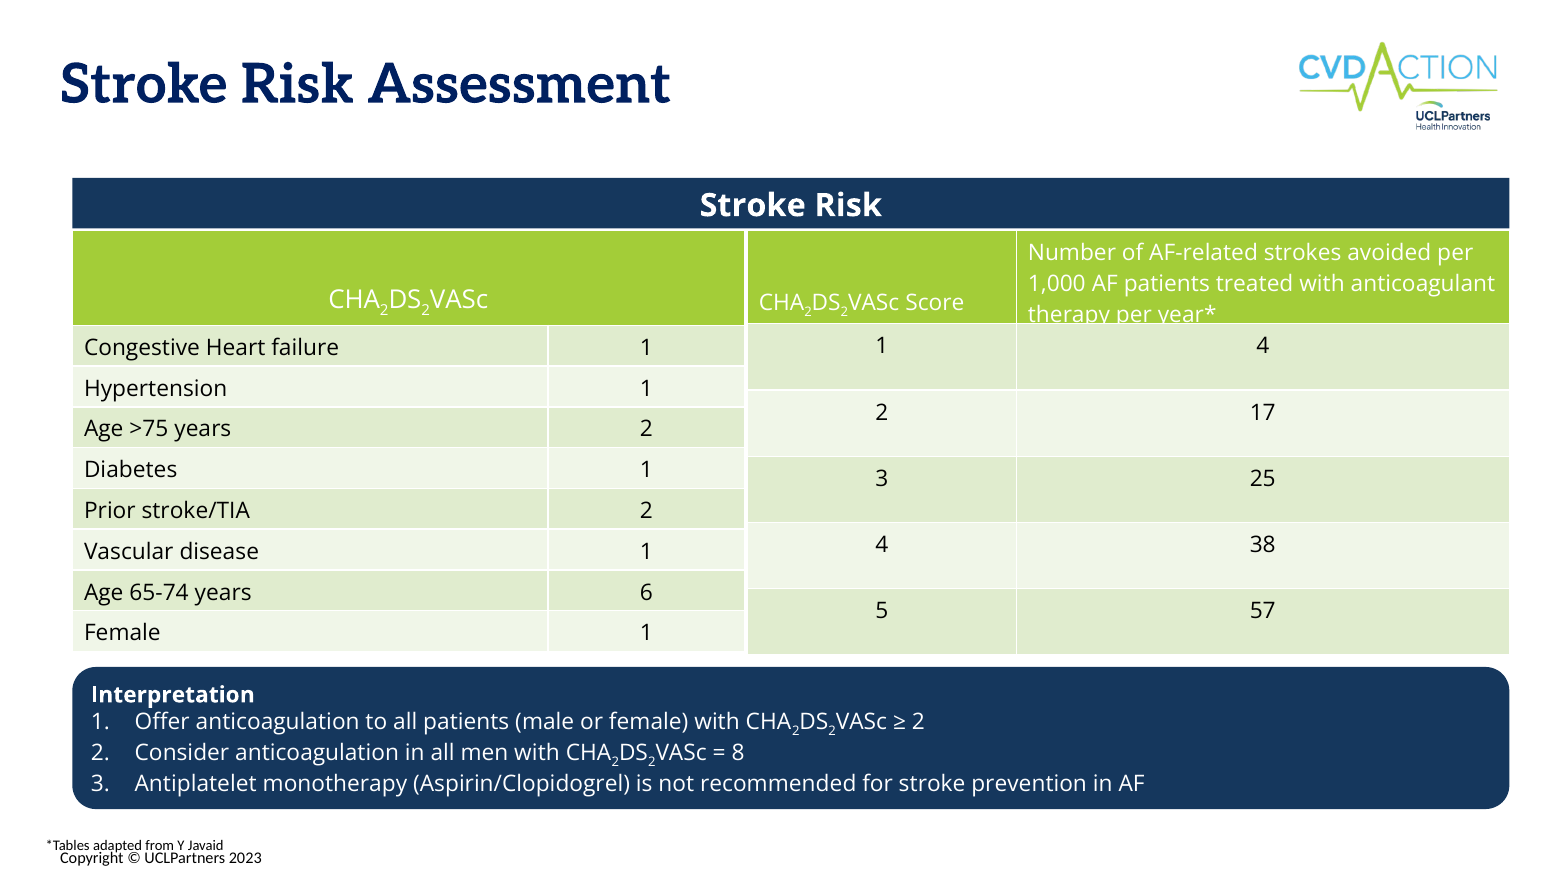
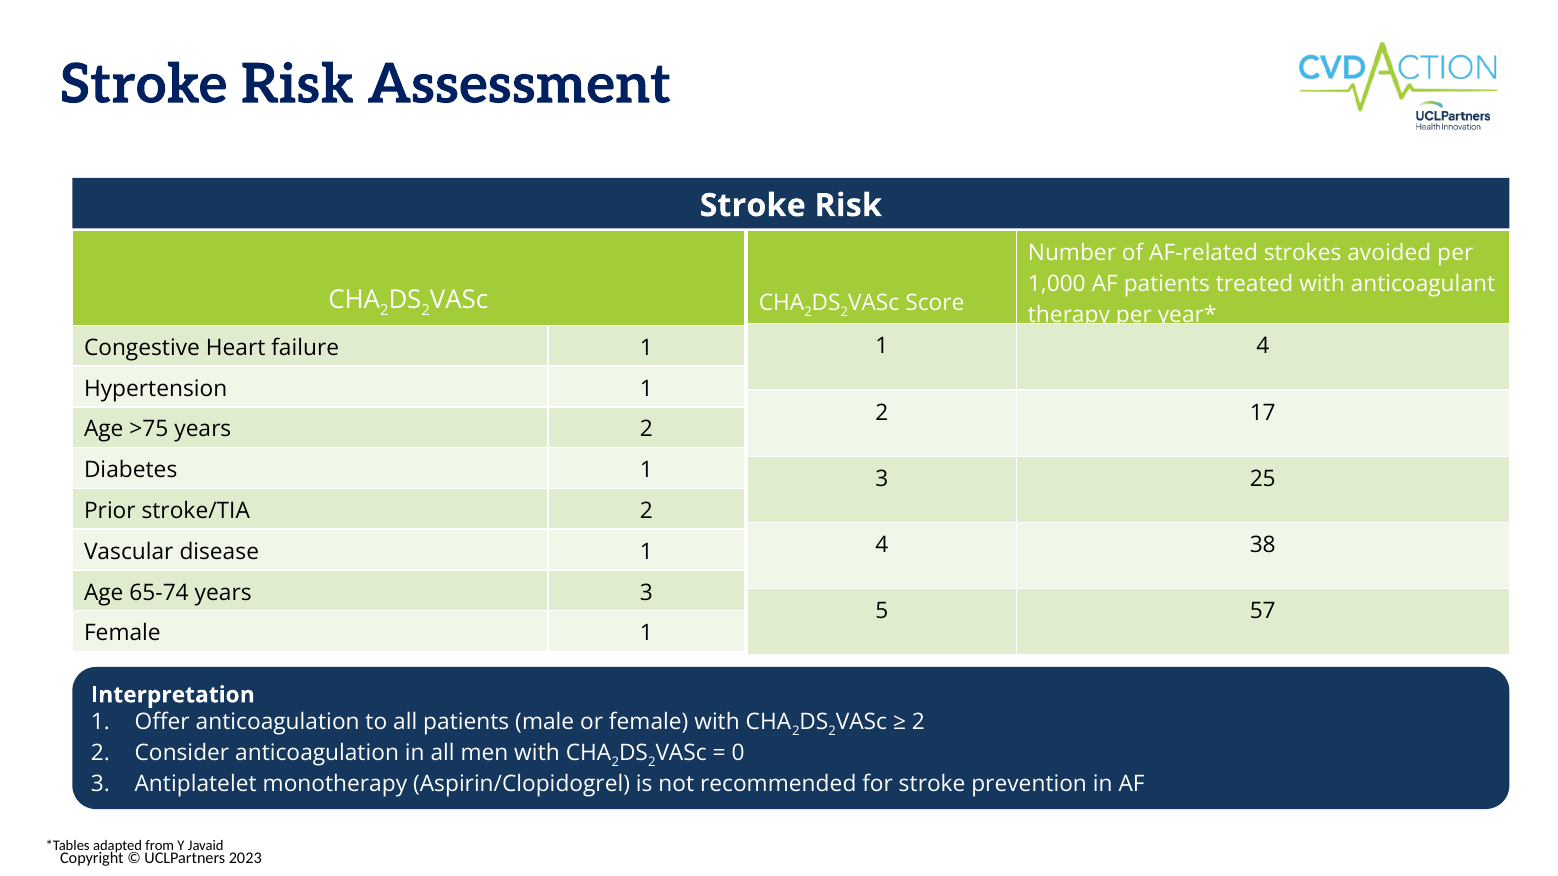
years 6: 6 -> 3
8: 8 -> 0
